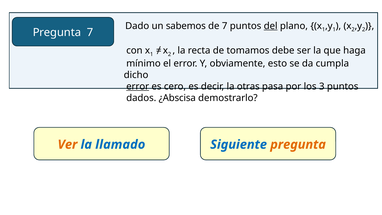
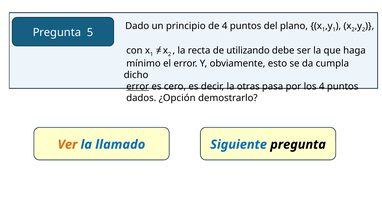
sabemos: sabemos -> principio
de 7: 7 -> 4
del underline: present -> none
Pregunta 7: 7 -> 5
tomamos: tomamos -> utilizando
los 3: 3 -> 4
¿Abscisa: ¿Abscisa -> ¿Opción
pregunta at (298, 144) colour: orange -> black
